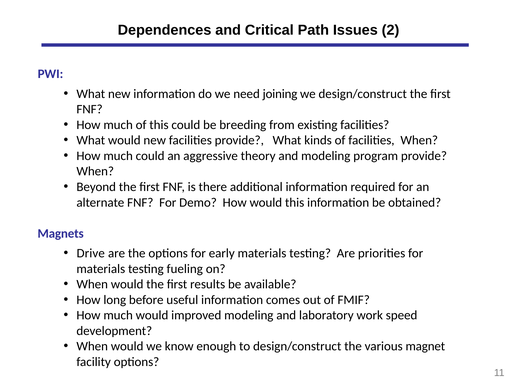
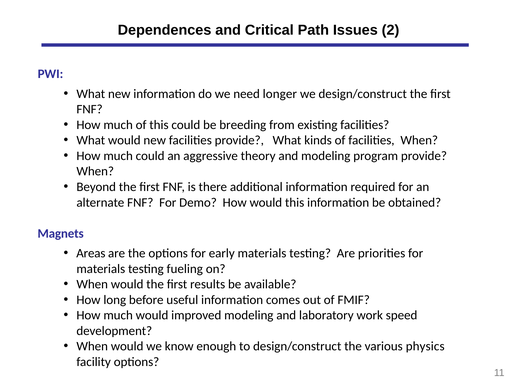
joining: joining -> longer
Drive: Drive -> Areas
magnet: magnet -> physics
